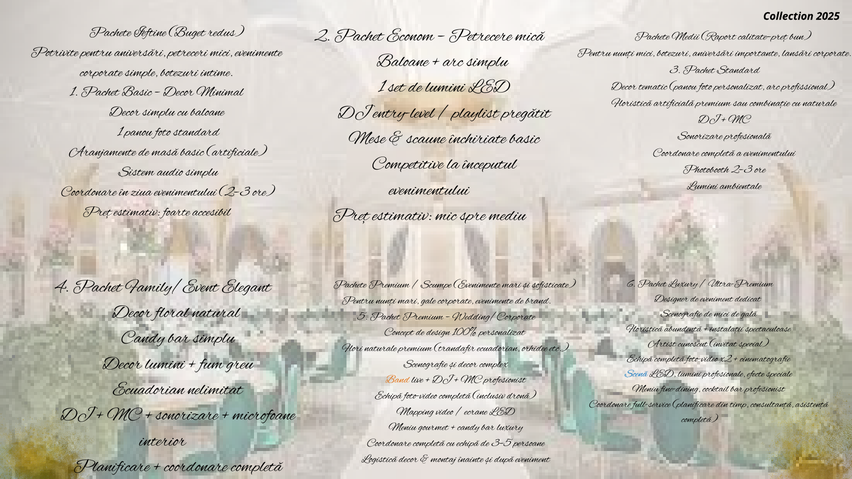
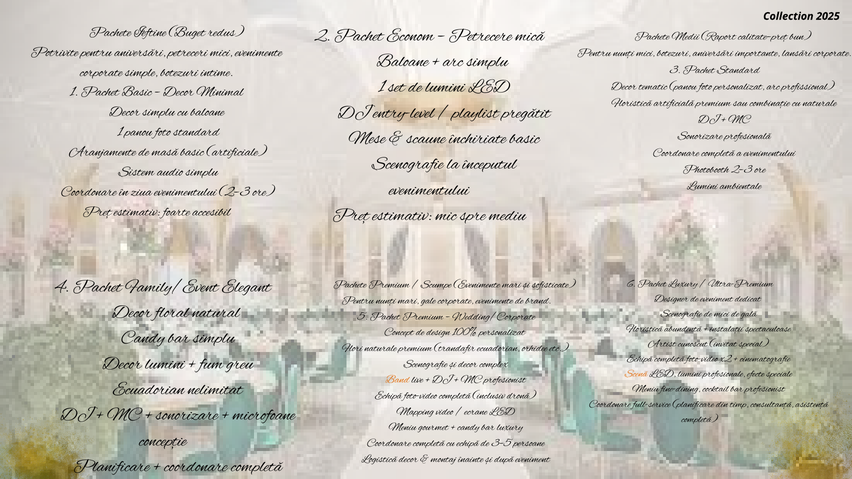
Competitive at (408, 163): Competitive -> Scenografie
Scenă colour: blue -> orange
interior: interior -> concepție
